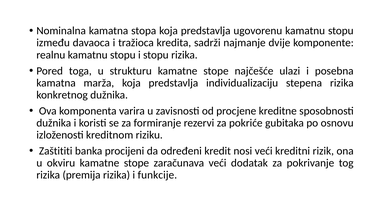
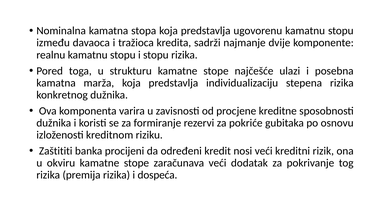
funkcije: funkcije -> dospeća
